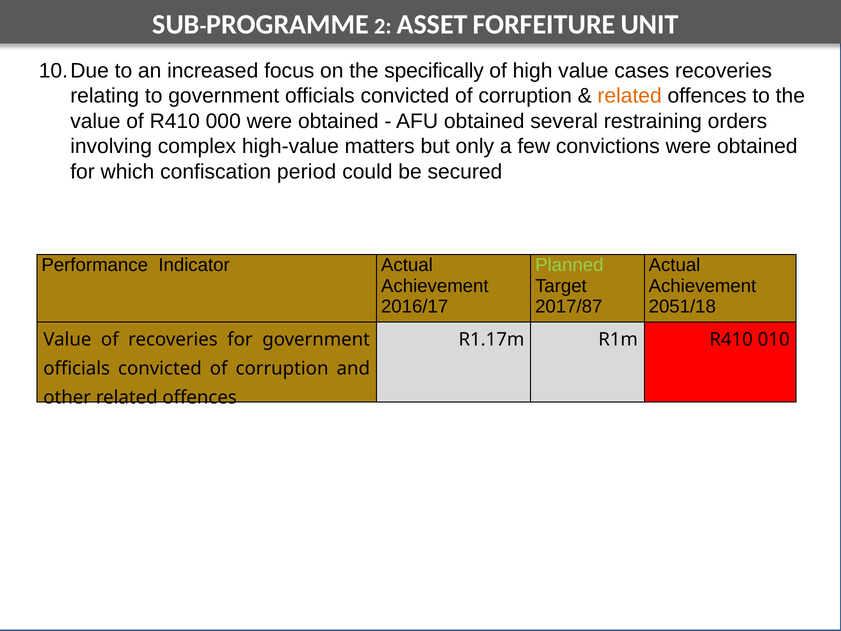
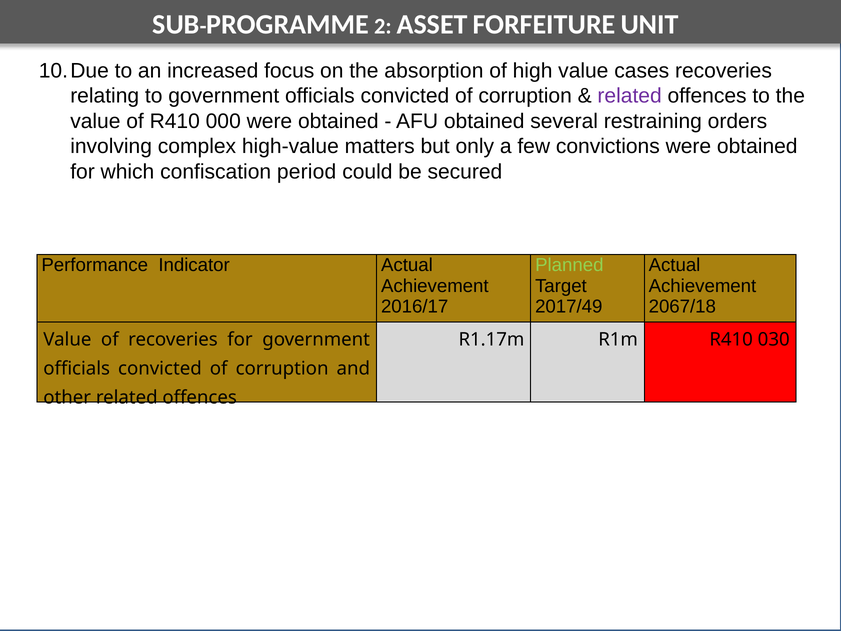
specifically: specifically -> absorption
related at (630, 96) colour: orange -> purple
2017/87: 2017/87 -> 2017/49
2051/18: 2051/18 -> 2067/18
010: 010 -> 030
